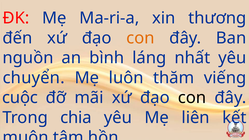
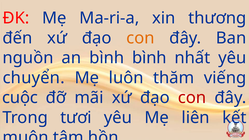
bình láng: láng -> bình
con at (192, 98) colour: black -> red
chia: chia -> tươi
